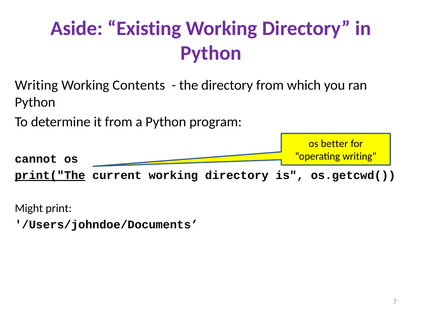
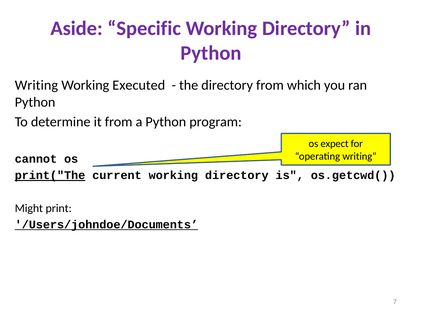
Existing: Existing -> Specific
Contents: Contents -> Executed
better: better -> expect
/Users/johndoe/Documents underline: none -> present
